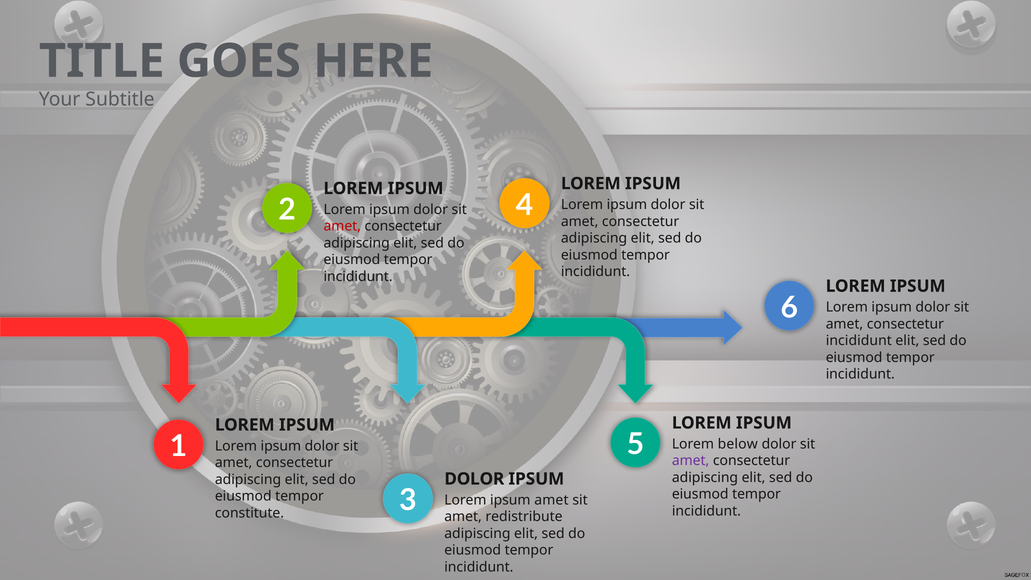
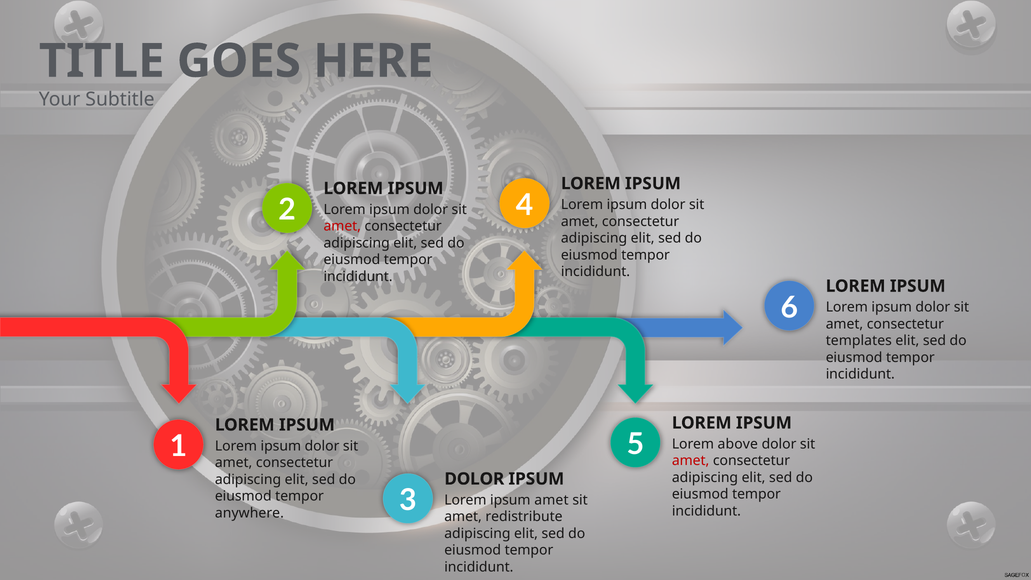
incididunt at (859, 341): incididunt -> templates
below: below -> above
amet at (691, 461) colour: purple -> red
constitute: constitute -> anywhere
